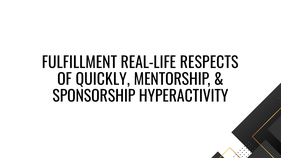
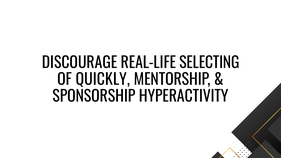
FULFILLMENT: FULFILLMENT -> DISCOURAGE
RESPECTS: RESPECTS -> SELECTING
